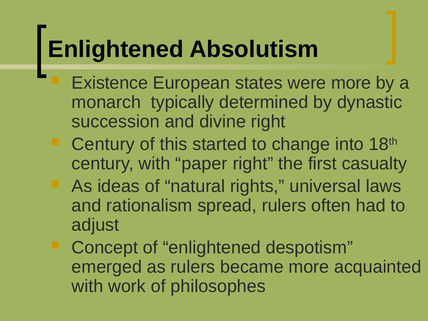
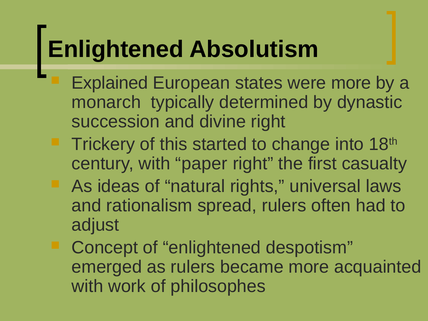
Existence: Existence -> Explained
Century at (103, 144): Century -> Trickery
